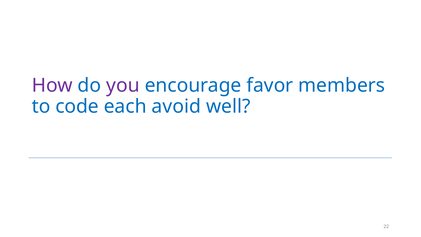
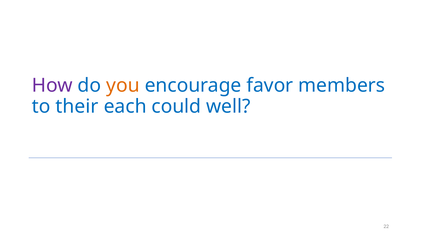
you colour: purple -> orange
code: code -> their
avoid: avoid -> could
